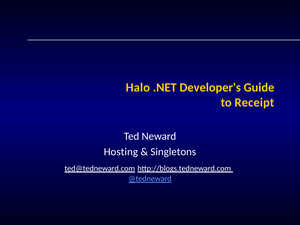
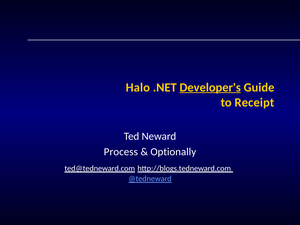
Developer's underline: none -> present
Hosting: Hosting -> Process
Singletons: Singletons -> Optionally
